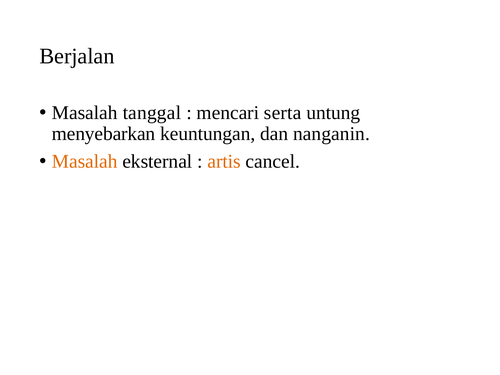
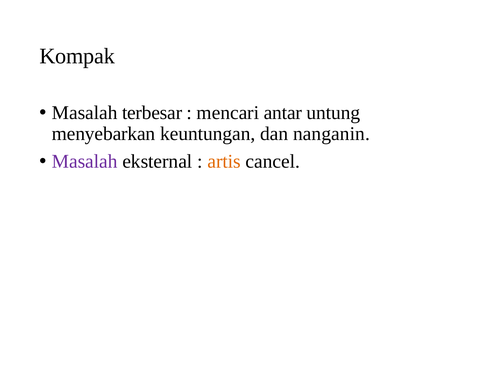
Berjalan: Berjalan -> Kompak
tanggal: tanggal -> terbesar
serta: serta -> antar
Masalah at (85, 162) colour: orange -> purple
